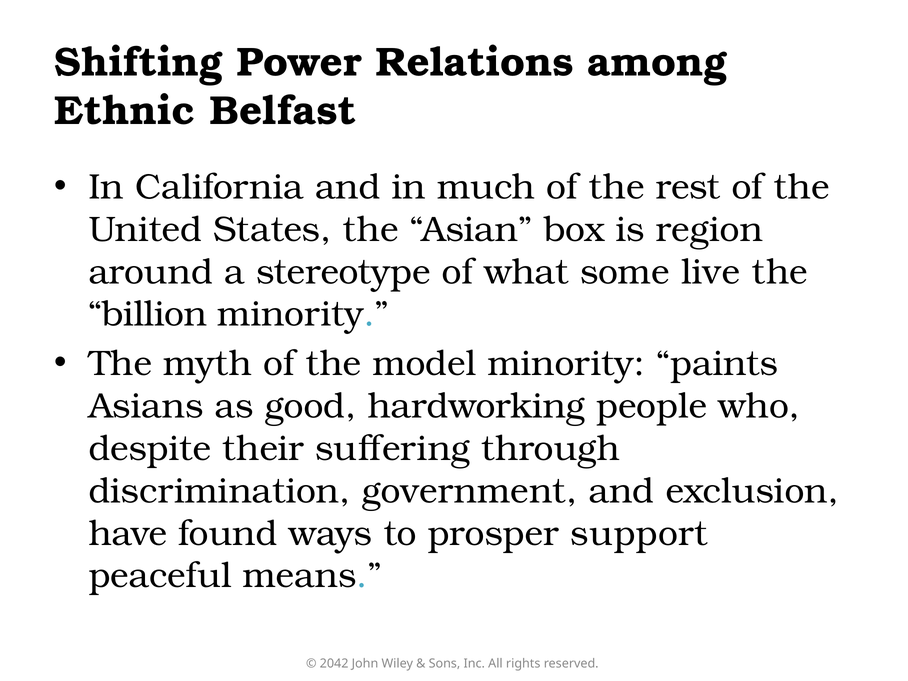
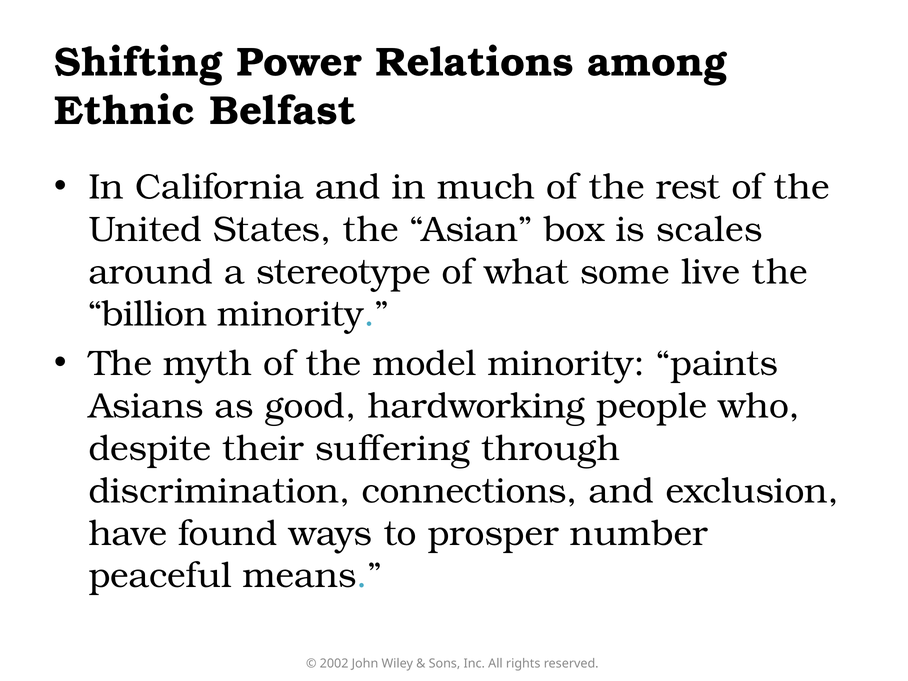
region: region -> scales
government: government -> connections
support: support -> number
2042: 2042 -> 2002
